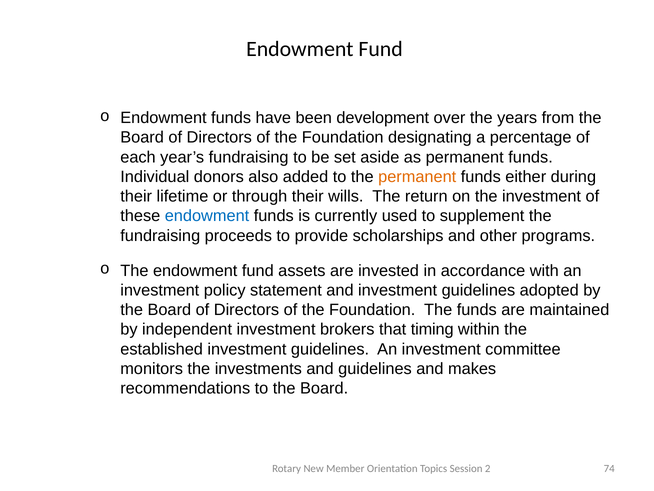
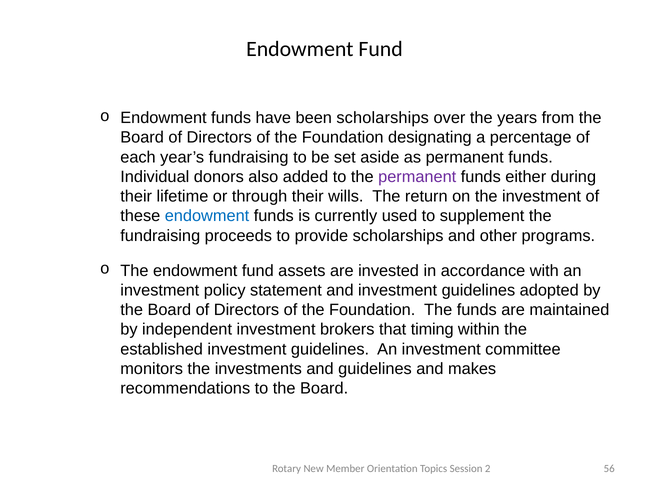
been development: development -> scholarships
permanent at (417, 177) colour: orange -> purple
74: 74 -> 56
